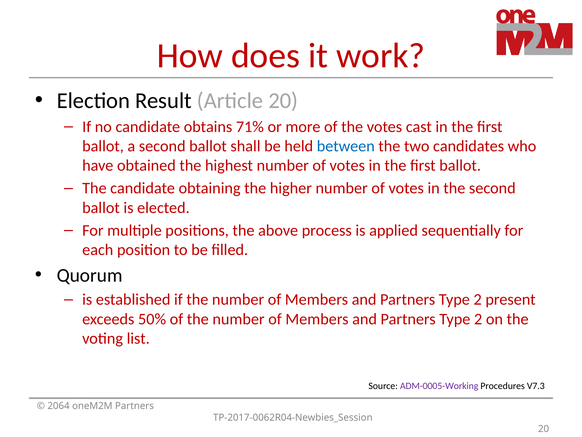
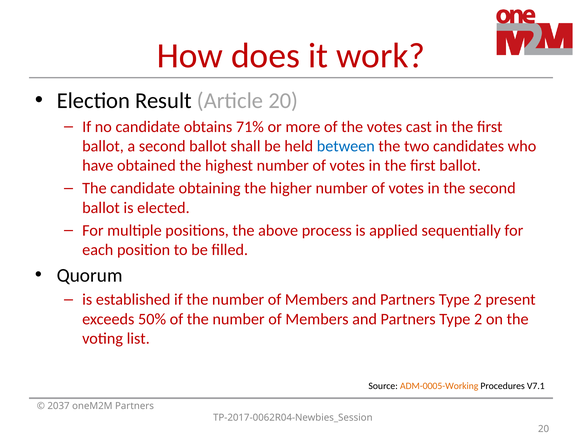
ADM-0005-Working colour: purple -> orange
V7.3: V7.3 -> V7.1
2064: 2064 -> 2037
